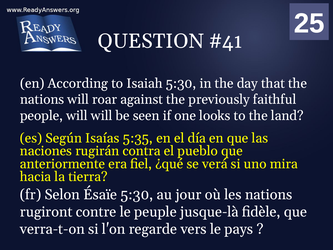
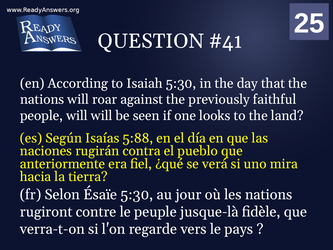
5:35: 5:35 -> 5:88
